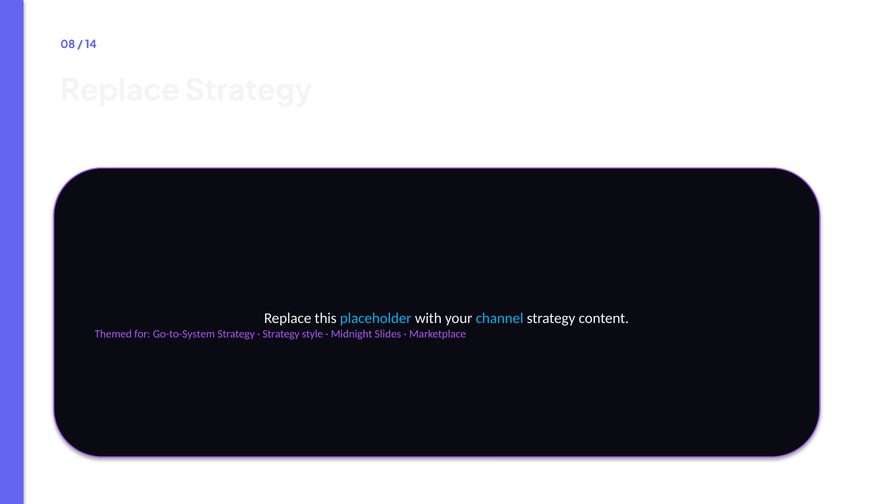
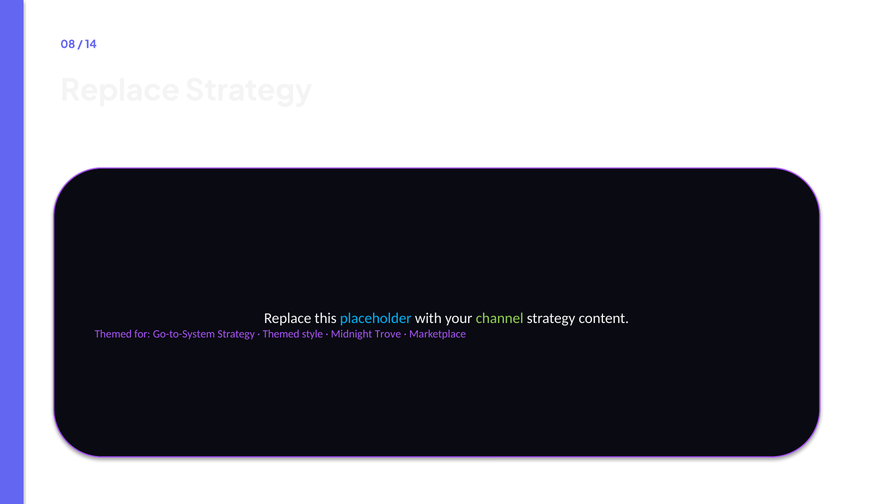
channel colour: light blue -> light green
Strategy at (281, 334): Strategy -> Themed
Slides: Slides -> Trove
